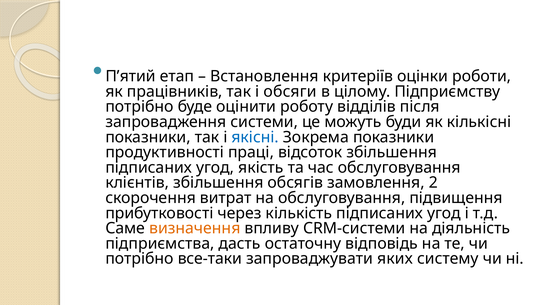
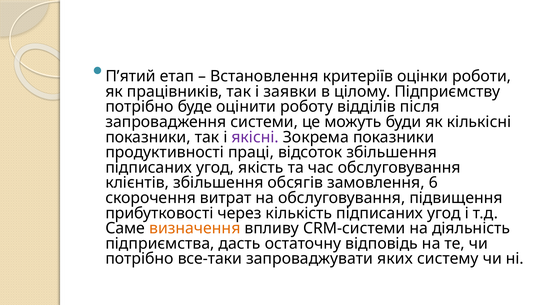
обсяги: обсяги -> заявки
якісні colour: blue -> purple
2: 2 -> 6
